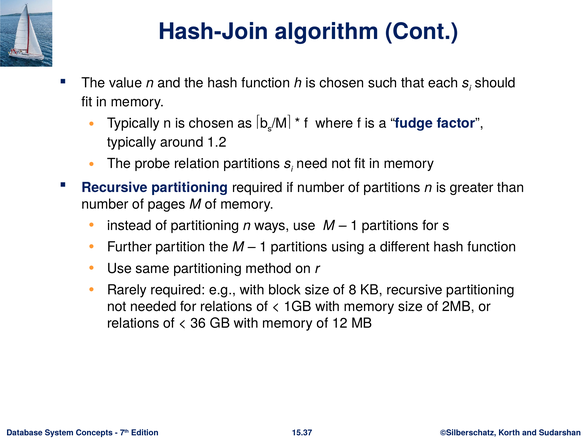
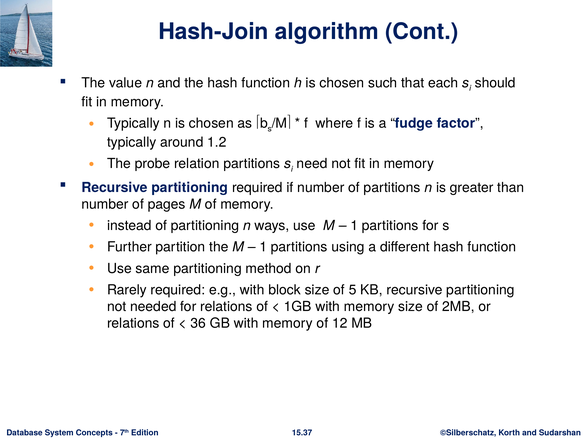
8: 8 -> 5
